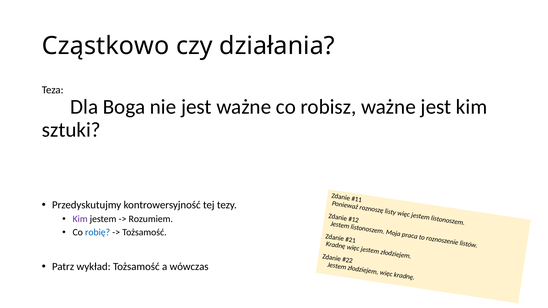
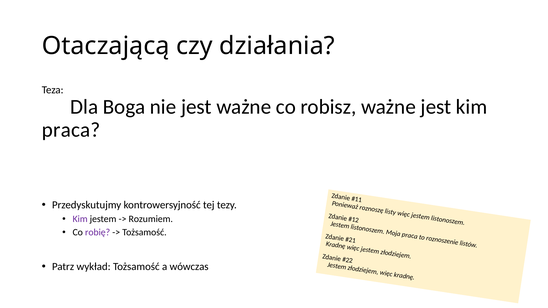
Cząstkowo: Cząstkowo -> Otaczającą
sztuki at (71, 130): sztuki -> praca
robię colour: blue -> purple
